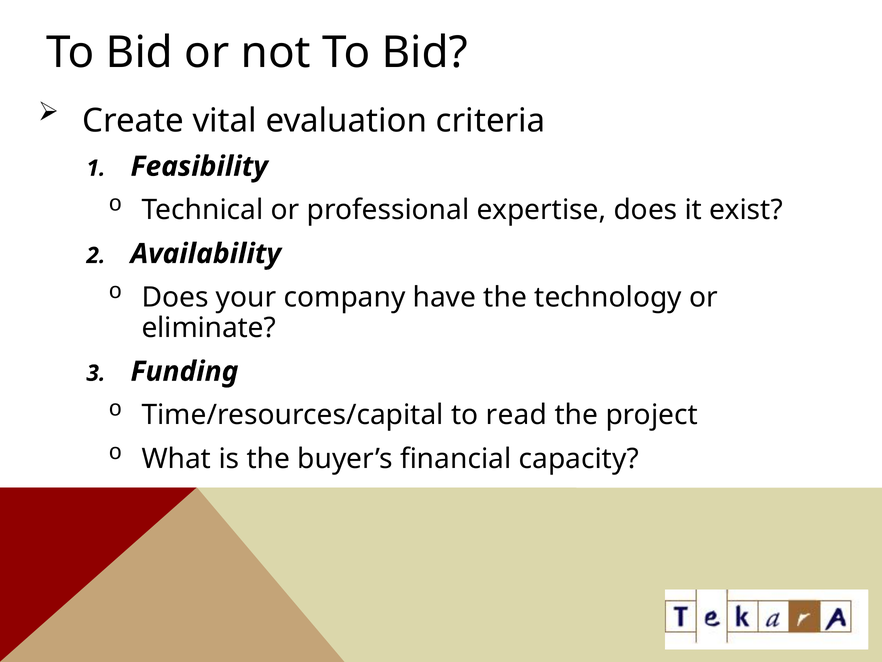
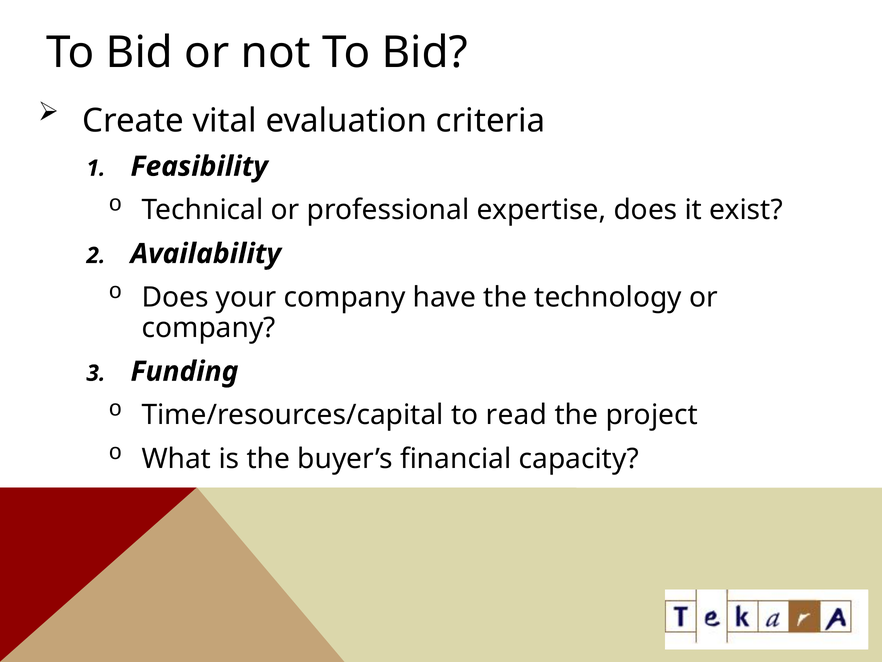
eliminate at (209, 328): eliminate -> company
